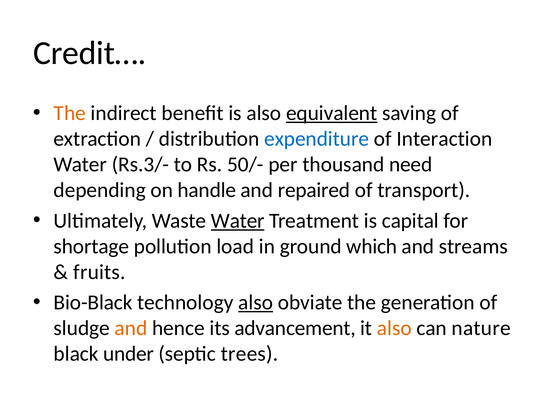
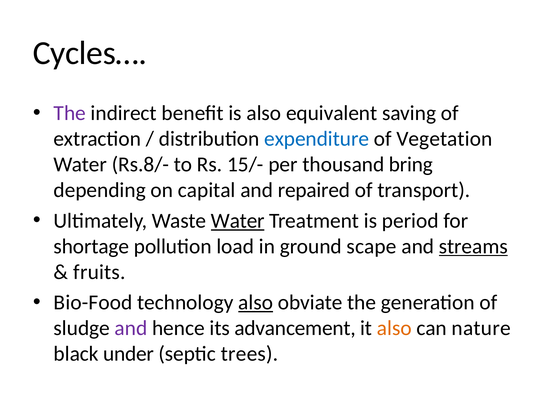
Credit…: Credit… -> Cycles…
The at (70, 113) colour: orange -> purple
equivalent underline: present -> none
Interaction: Interaction -> Vegetation
Rs.3/-: Rs.3/- -> Rs.8/-
50/-: 50/- -> 15/-
need: need -> bring
handle: handle -> capital
capital: capital -> period
which: which -> scape
streams underline: none -> present
Bio-Black: Bio-Black -> Bio-Food
and at (131, 329) colour: orange -> purple
